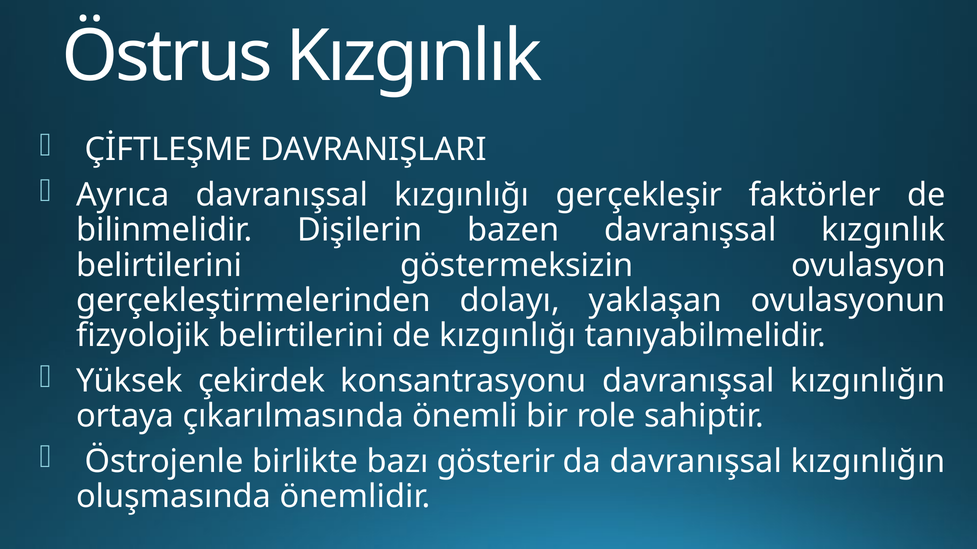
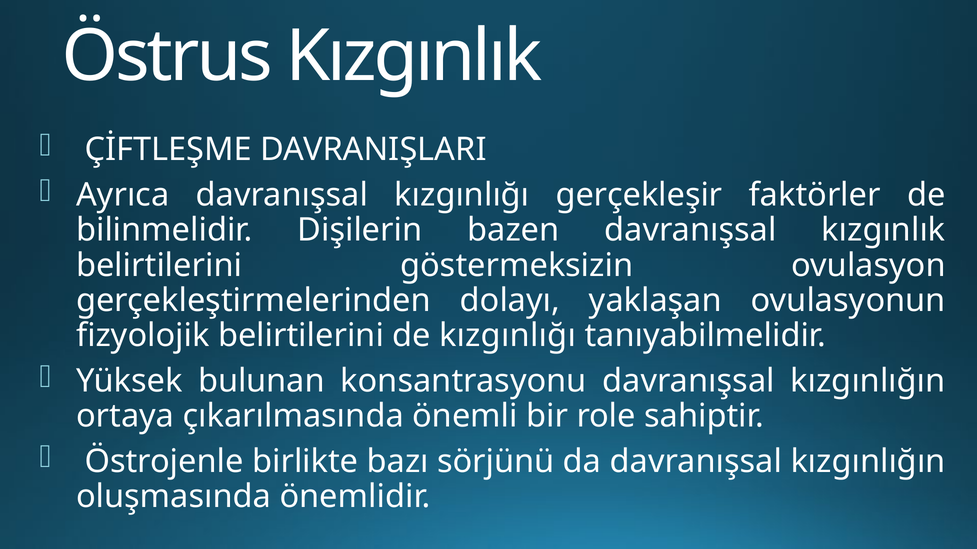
çekirdek: çekirdek -> bulunan
gösterir: gösterir -> sörjünü
